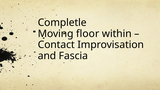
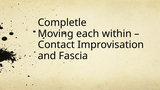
floor: floor -> each
